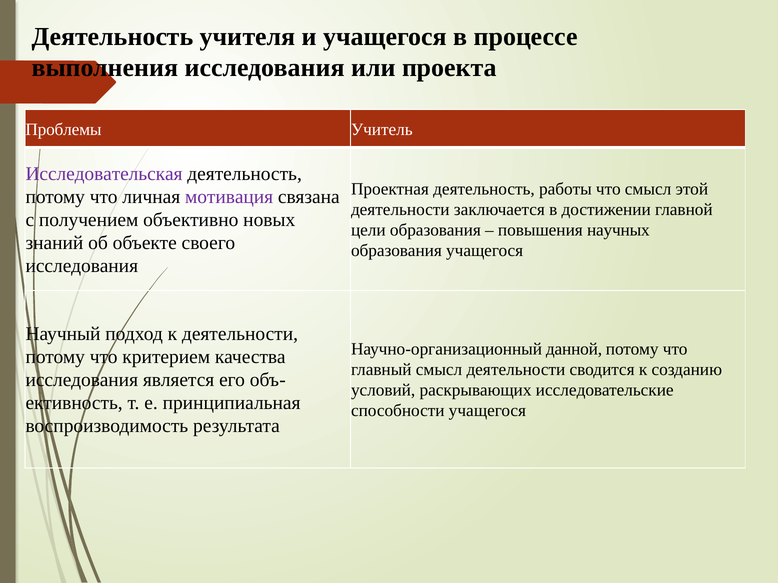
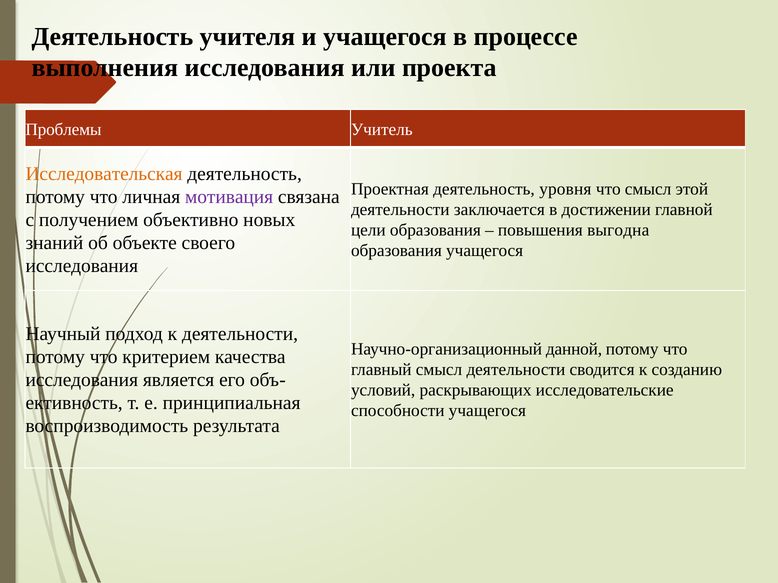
Исследовательская colour: purple -> orange
рабoты: рабoты -> уровня
научных: научных -> выгодна
